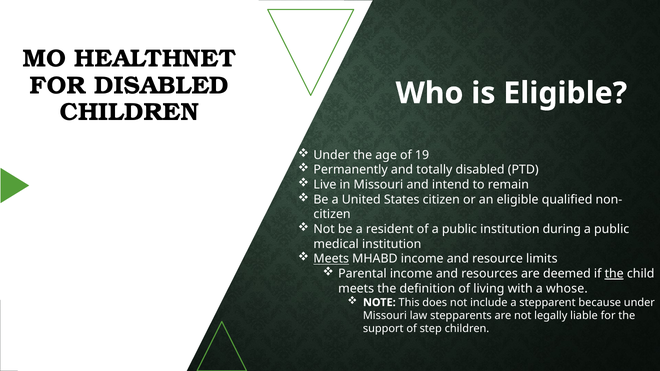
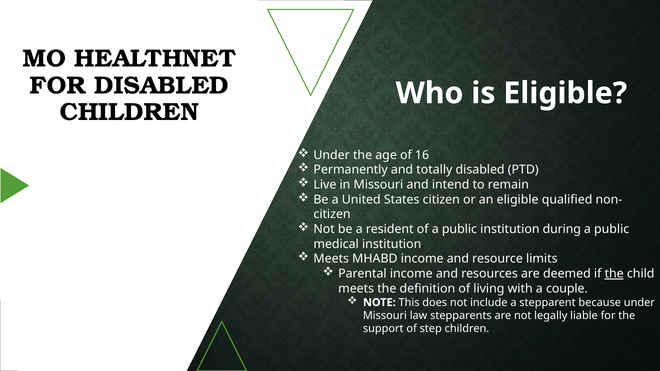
19: 19 -> 16
Meets at (331, 259) underline: present -> none
whose: whose -> couple
